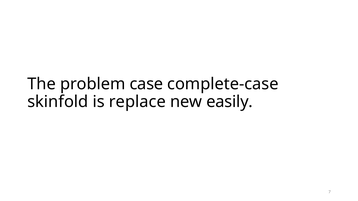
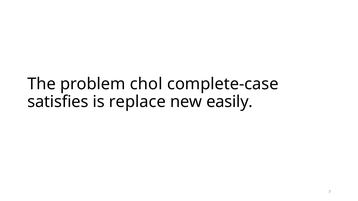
case: case -> chol
skinfold: skinfold -> satisfies
